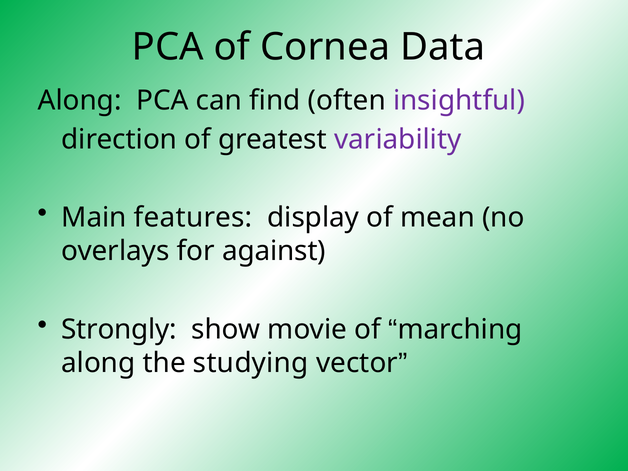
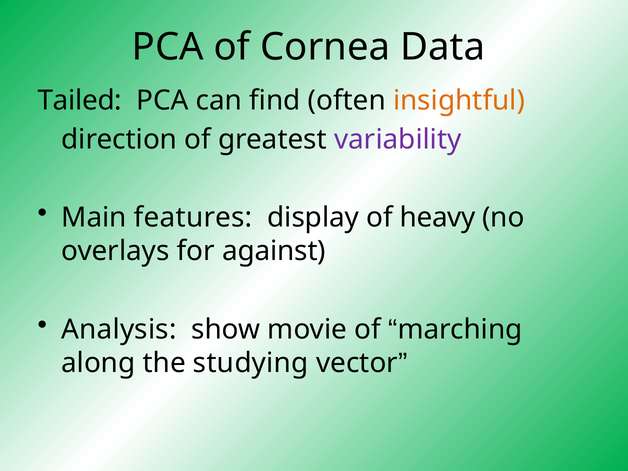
Along at (80, 100): Along -> Tailed
insightful colour: purple -> orange
mean: mean -> heavy
Strongly: Strongly -> Analysis
